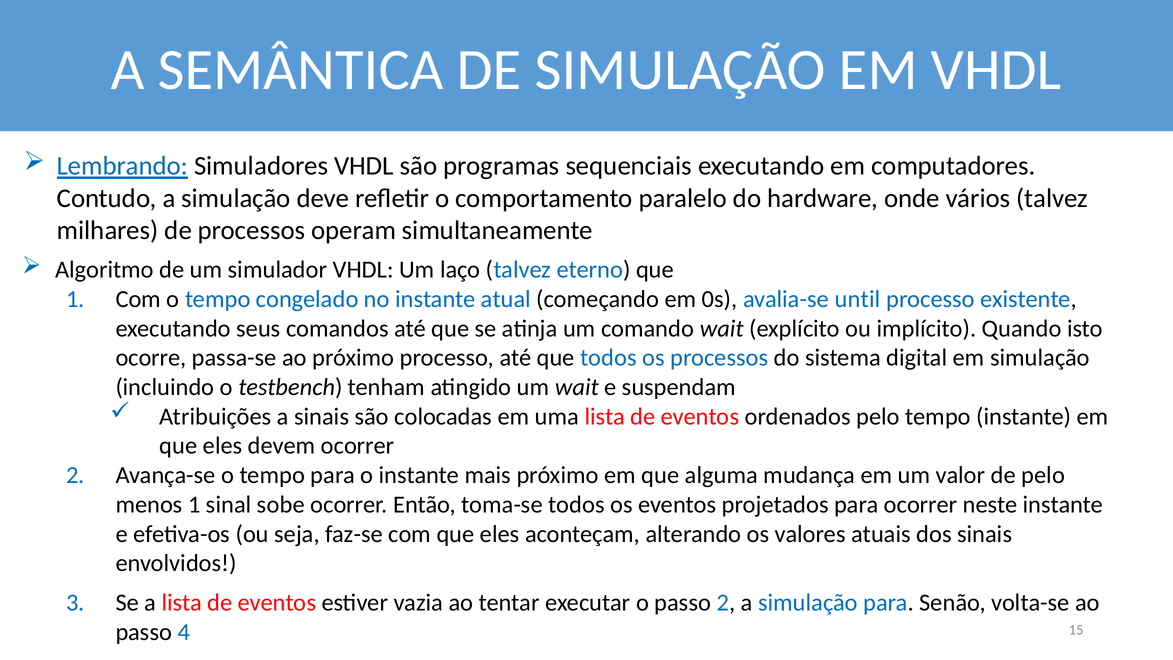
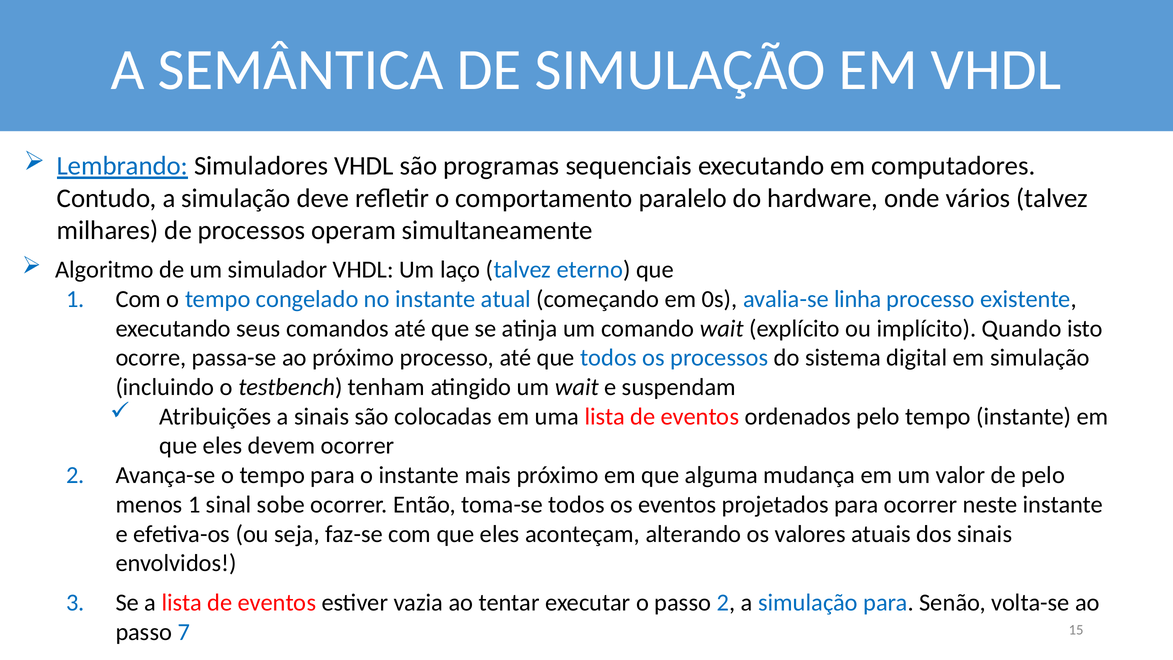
until: until -> linha
4: 4 -> 7
